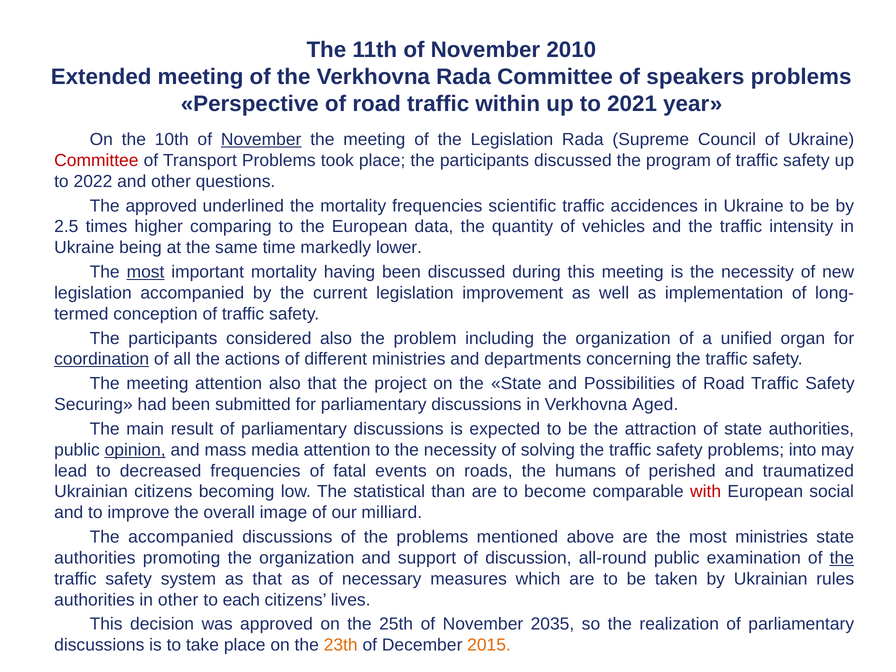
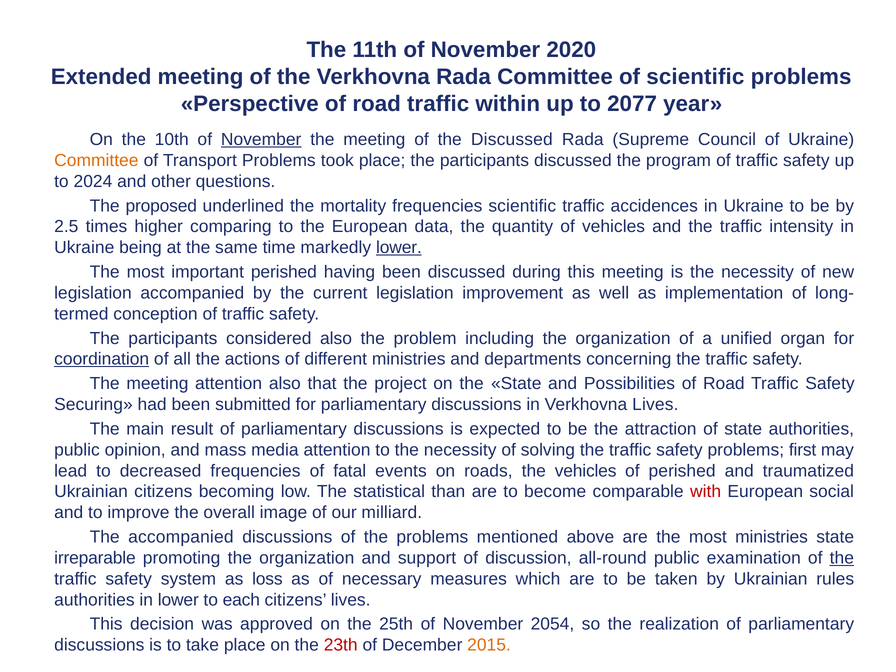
2010: 2010 -> 2020
of speakers: speakers -> scientific
2021: 2021 -> 2077
the Legislation: Legislation -> Discussed
Committee at (96, 160) colour: red -> orange
2022: 2022 -> 2024
The approved: approved -> proposed
lower at (399, 248) underline: none -> present
most at (146, 272) underline: present -> none
important mortality: mortality -> perished
Verkhovna Aged: Aged -> Lives
opinion underline: present -> none
into: into -> first
the humans: humans -> vehicles
authorities at (95, 558): authorities -> irreparable
as that: that -> loss
in other: other -> lower
2035: 2035 -> 2054
23th colour: orange -> red
